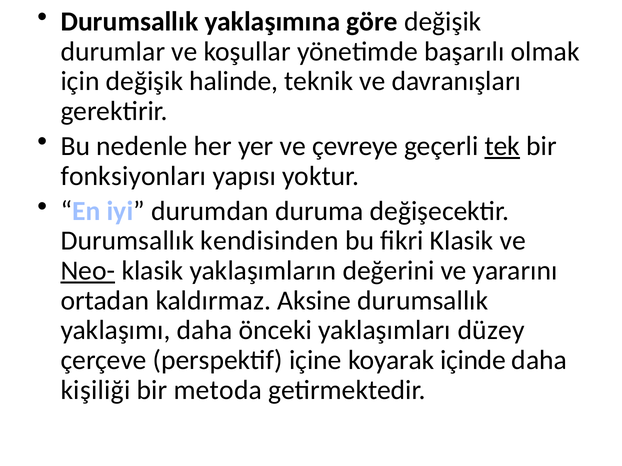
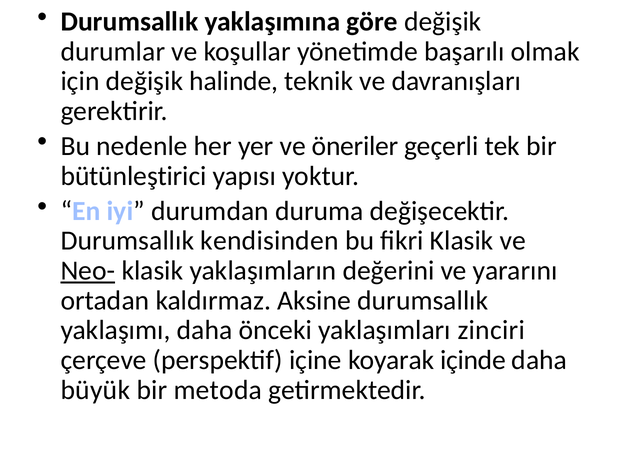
çevreye: çevreye -> öneriler
tek underline: present -> none
fonksiyonları: fonksiyonları -> bütünleştirici
düzey: düzey -> zinciri
kişiliği: kişiliği -> büyük
